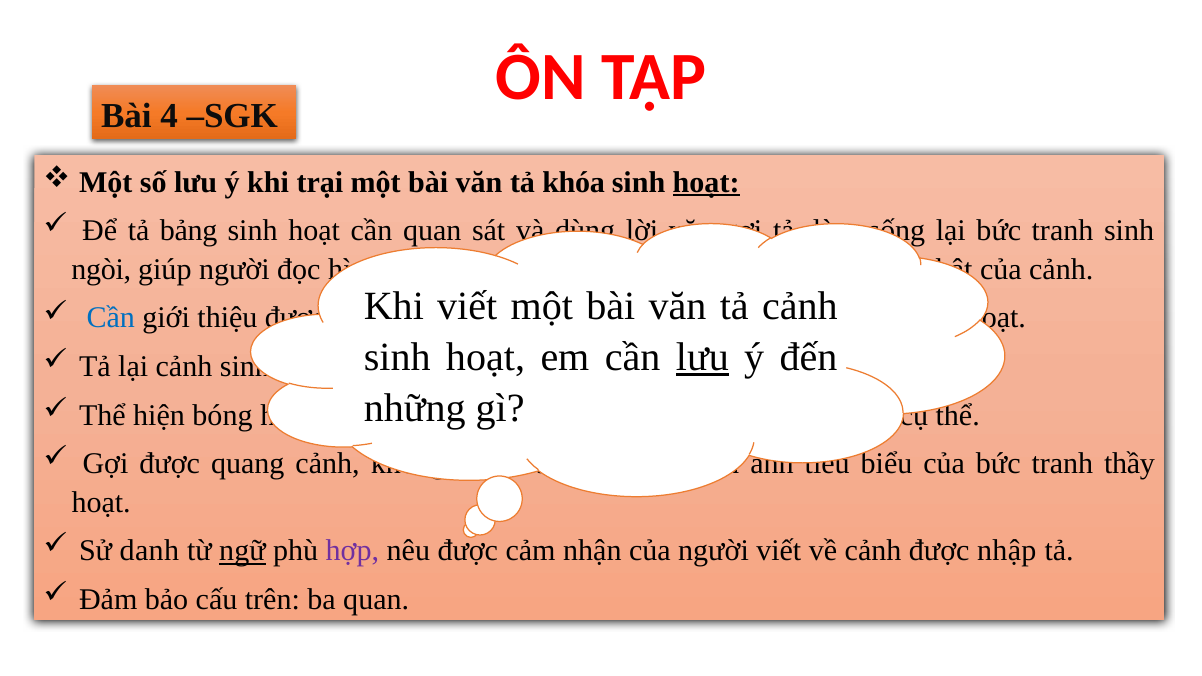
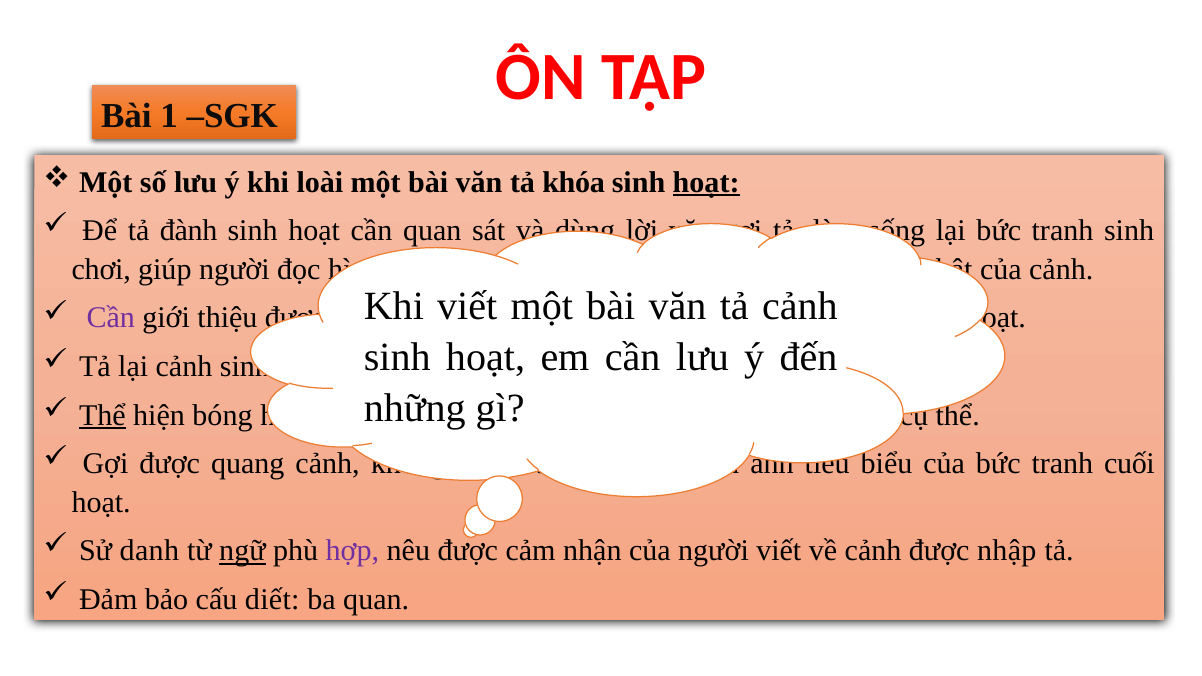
4: 4 -> 1
trại: trại -> loài
bảng: bảng -> đành
ngòi: ngòi -> chơi
Cần at (111, 318) colour: blue -> purple
lưu at (702, 357) underline: present -> none
Thể at (102, 415) underline: none -> present
thầy: thầy -> cuối
trên: trên -> diết
